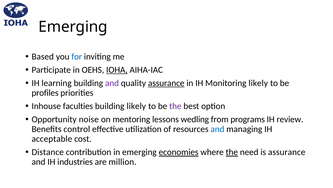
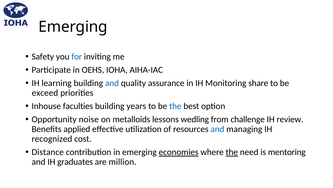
Based: Based -> Safety
IOHA underline: present -> none
and at (112, 83) colour: purple -> blue
assurance at (166, 83) underline: present -> none
Monitoring likely: likely -> share
profiles: profiles -> exceed
building likely: likely -> years
the at (175, 106) colour: purple -> blue
mentoring: mentoring -> metalloids
programs: programs -> challenge
control: control -> applied
acceptable: acceptable -> recognized
is assurance: assurance -> mentoring
industries: industries -> graduates
